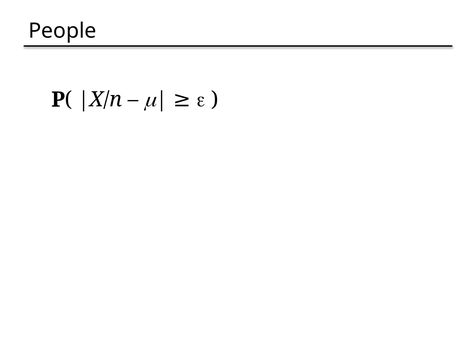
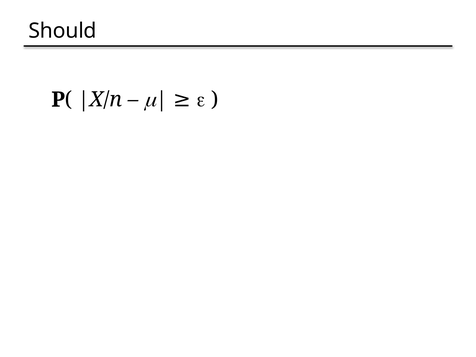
People: People -> Should
